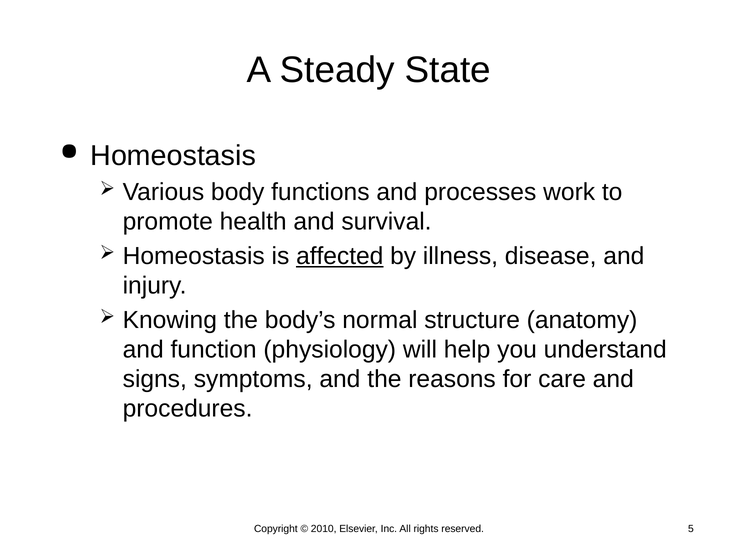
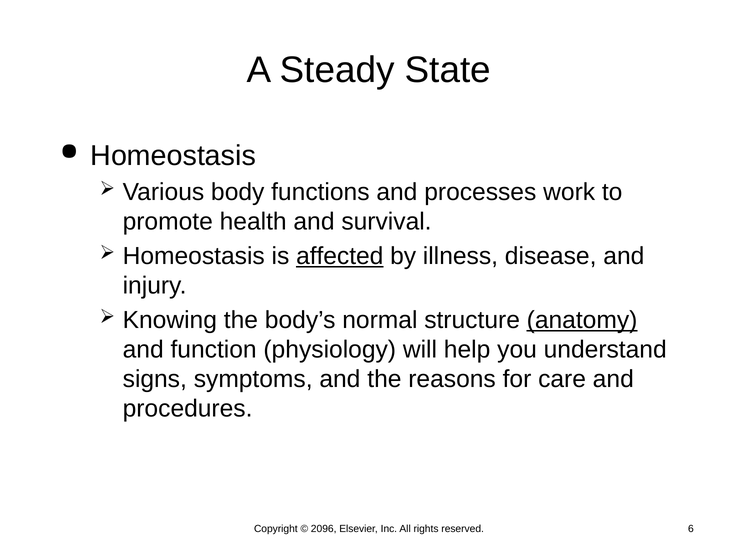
anatomy underline: none -> present
2010: 2010 -> 2096
5: 5 -> 6
